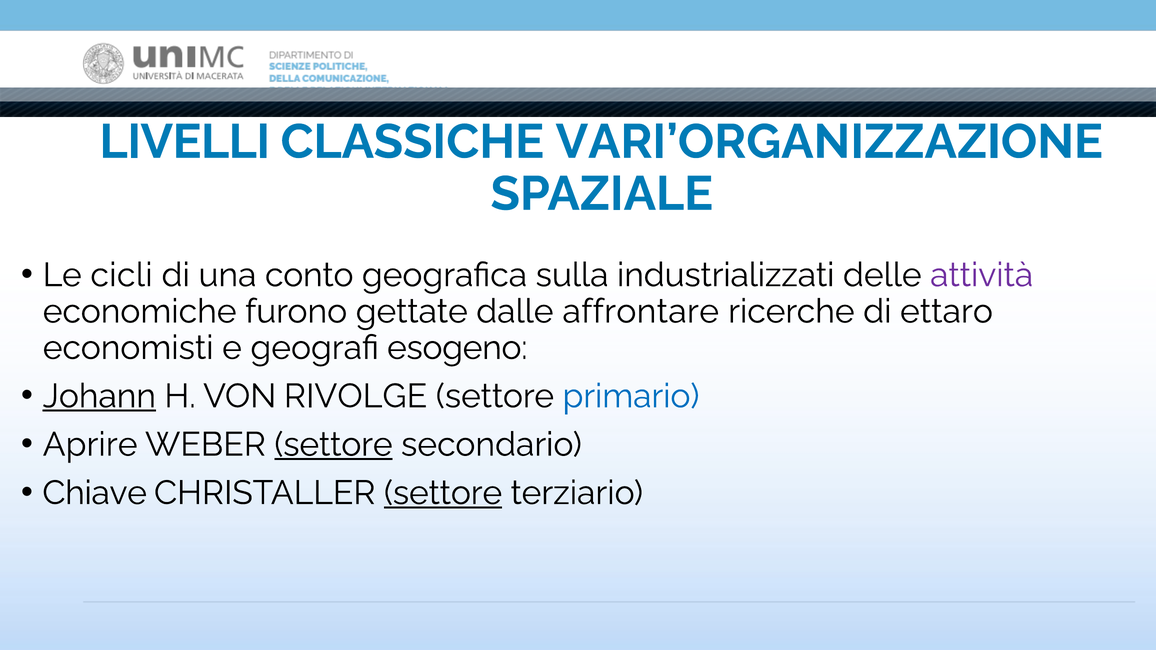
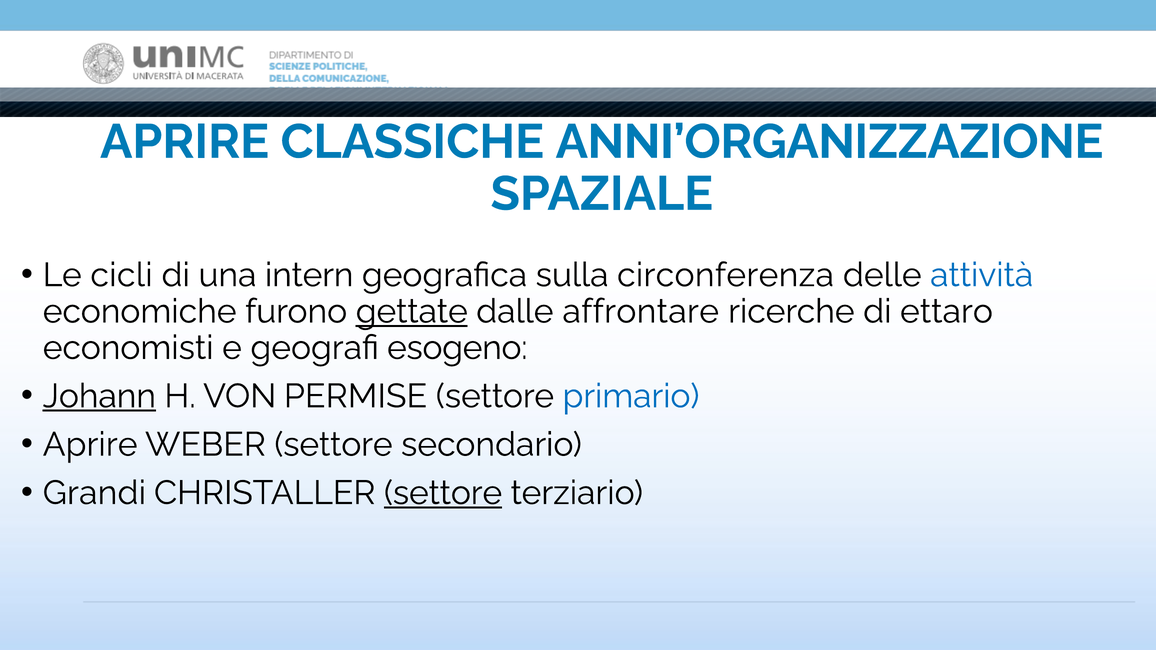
LIVELLI at (185, 142): LIVELLI -> APRIRE
VARI’ORGANIZZAZIONE: VARI’ORGANIZZAZIONE -> ANNI’ORGANIZZAZIONE
conto: conto -> intern
industrializzati: industrializzati -> circonferenza
attività colour: purple -> blue
gettate underline: none -> present
RIVOLGE: RIVOLGE -> PERMISE
settore at (333, 445) underline: present -> none
Chiave: Chiave -> Grandi
